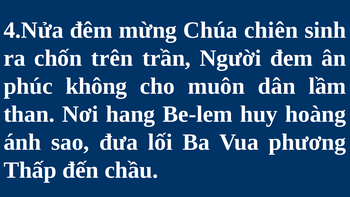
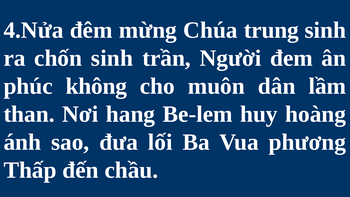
chiên: chiên -> trung
chốn trên: trên -> sinh
